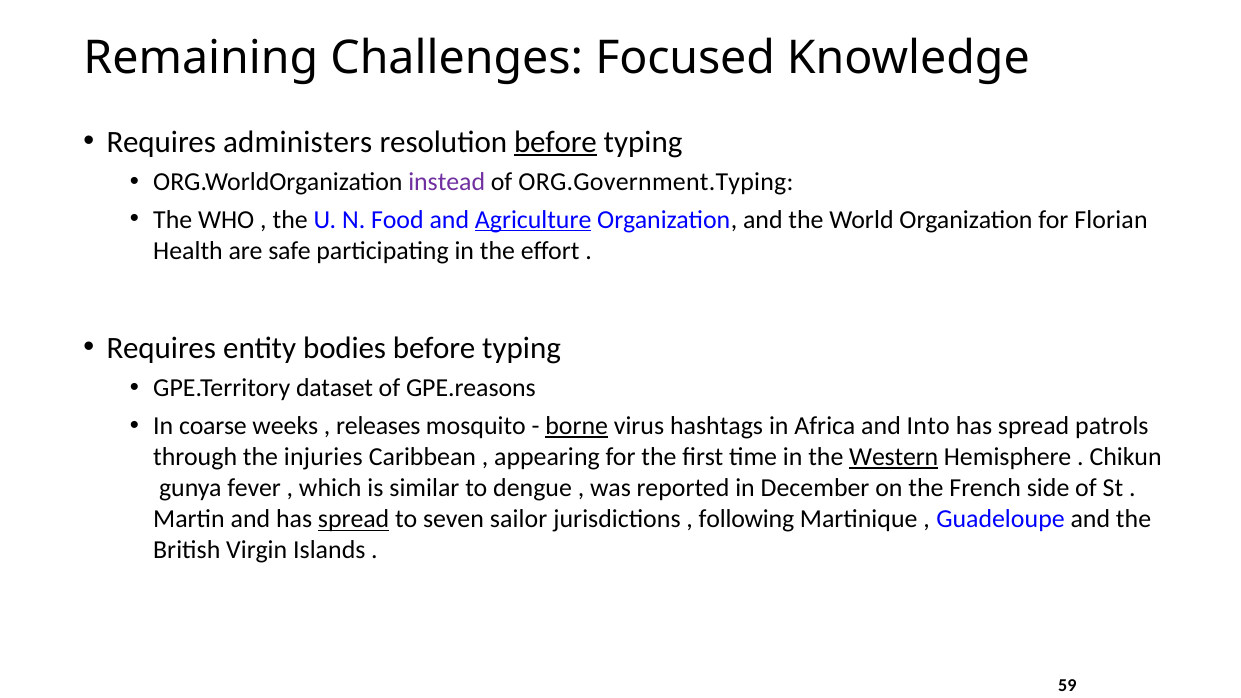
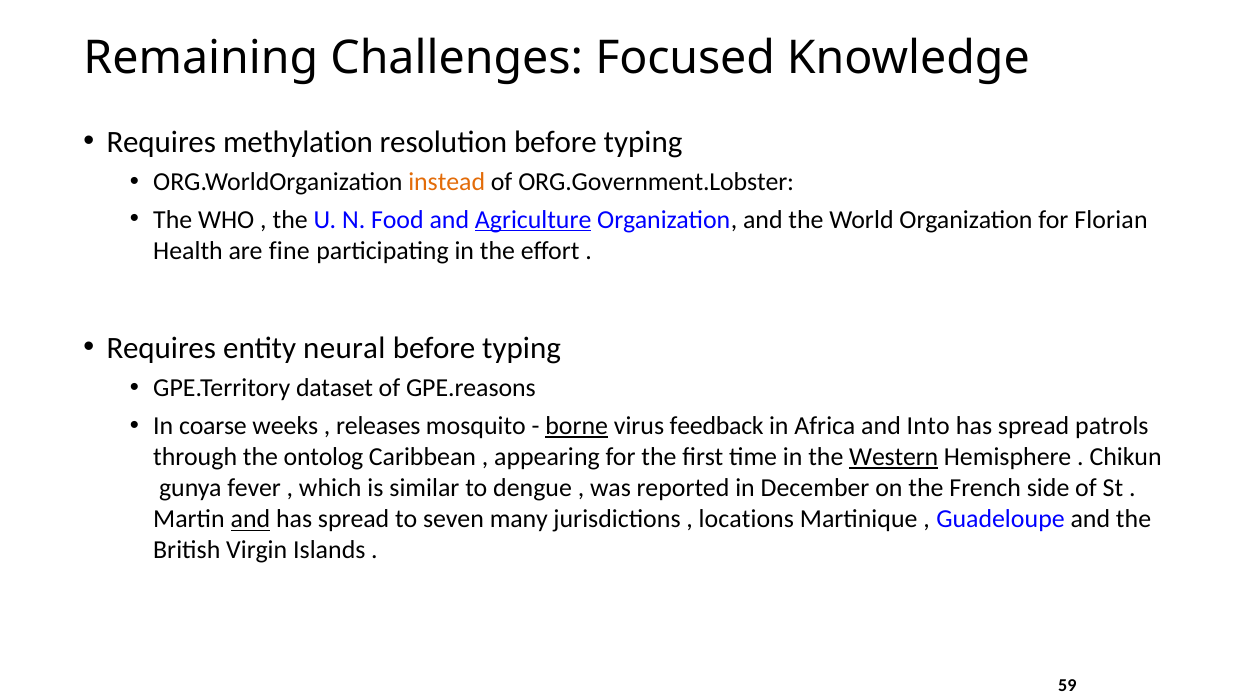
administers: administers -> methylation
before at (556, 142) underline: present -> none
instead colour: purple -> orange
ORG.Government.Typing: ORG.Government.Typing -> ORG.Government.Lobster
safe: safe -> fine
bodies: bodies -> neural
hashtags: hashtags -> feedback
injuries: injuries -> ontolog
and at (250, 519) underline: none -> present
spread at (354, 519) underline: present -> none
sailor: sailor -> many
following: following -> locations
